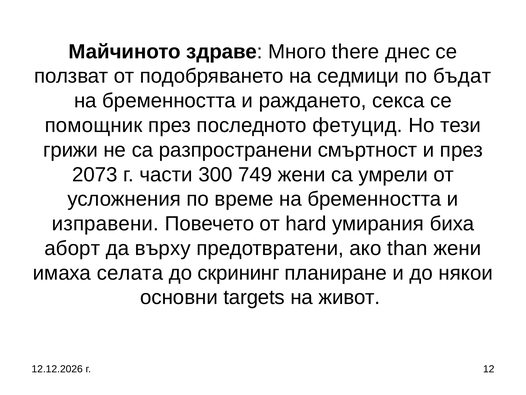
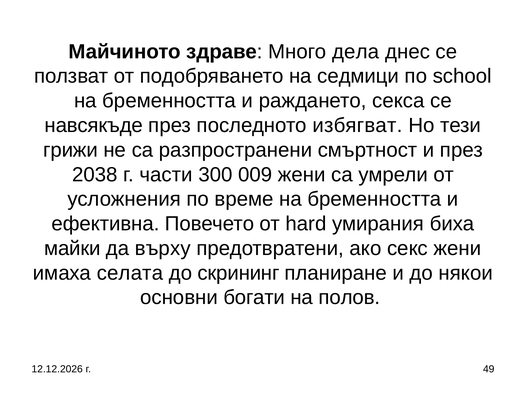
there: there -> дела
бъдат: бъдат -> school
помощник: помощник -> навсякъде
фетуцид: фетуцид -> избягват
2073: 2073 -> 2038
749: 749 -> 009
изправени: изправени -> ефективна
аборт: аборт -> майки
than: than -> секс
targets: targets -> богати
живот: живот -> полов
12: 12 -> 49
